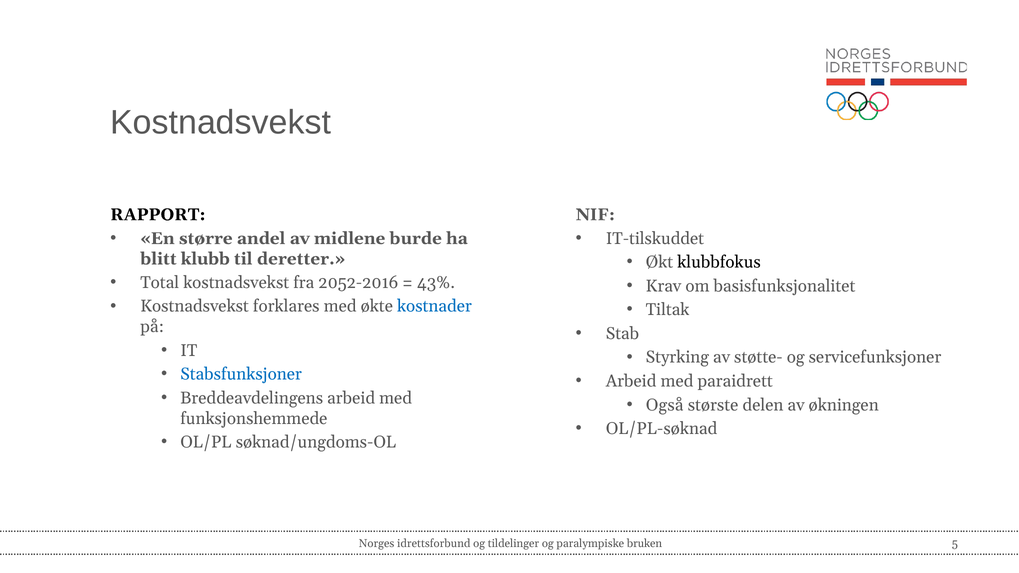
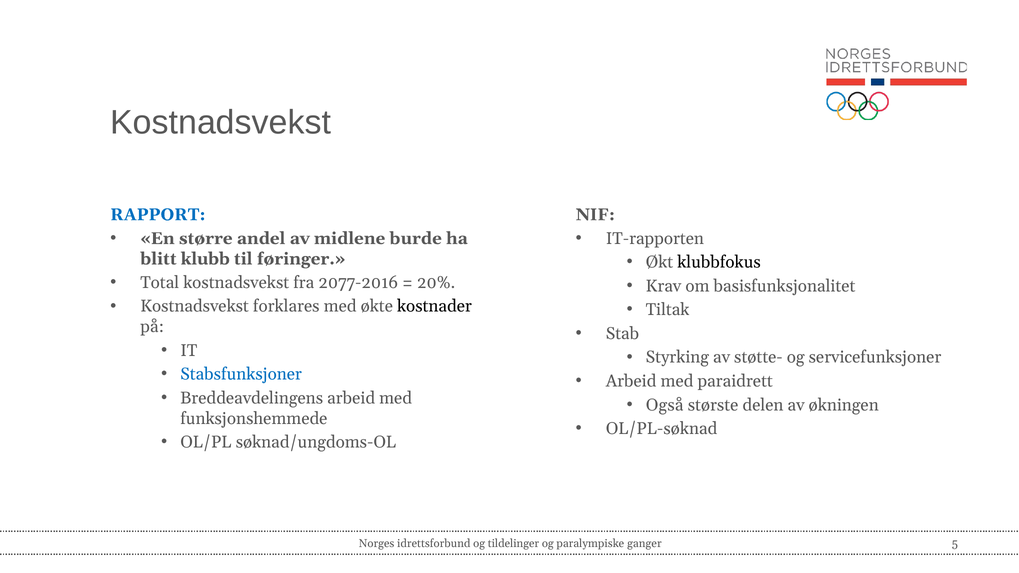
RAPPORT colour: black -> blue
IT-tilskuddet: IT-tilskuddet -> IT-rapporten
deretter: deretter -> føringer
2052-2016: 2052-2016 -> 2077-2016
43%: 43% -> 20%
kostnader colour: blue -> black
bruken: bruken -> ganger
